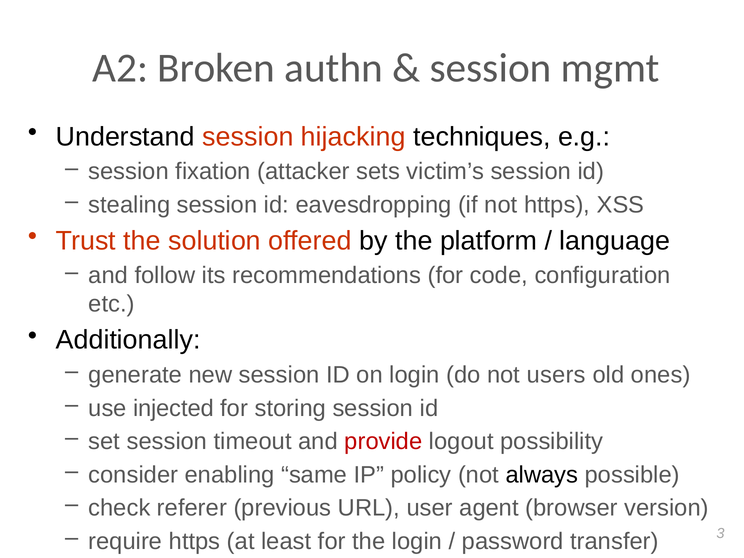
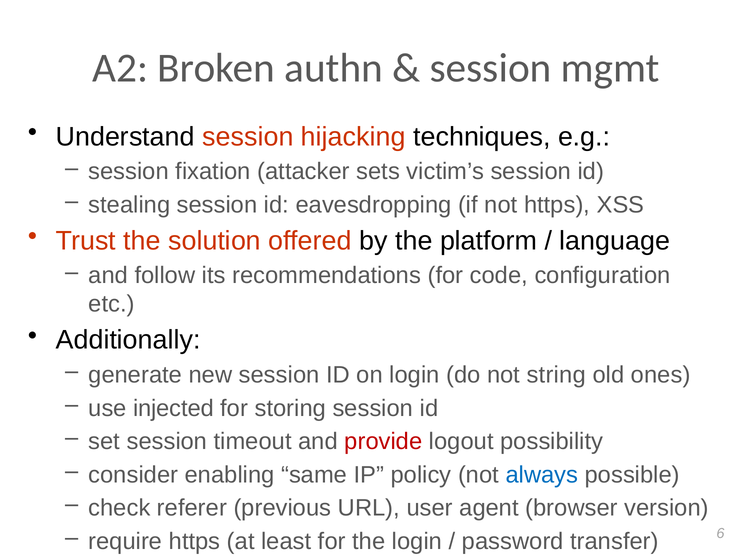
users: users -> string
always colour: black -> blue
3: 3 -> 6
